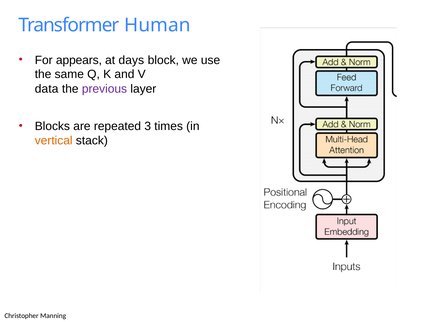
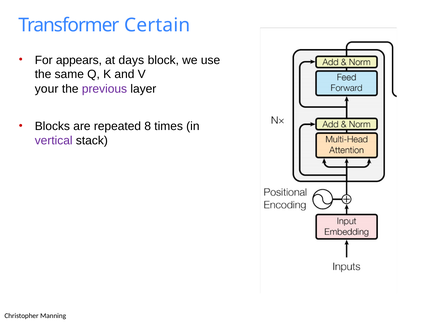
Human: Human -> Certain
data: data -> your
3: 3 -> 8
vertical colour: orange -> purple
